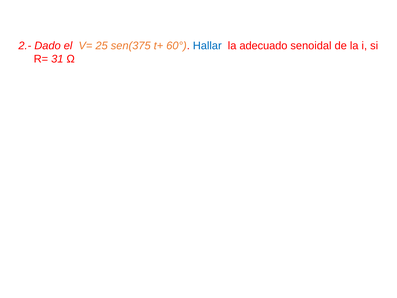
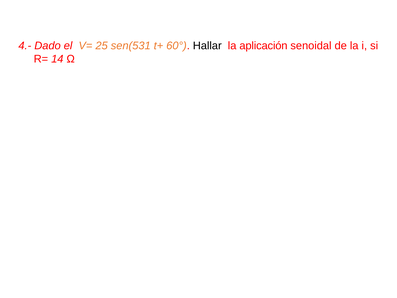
2.-: 2.- -> 4.-
sen(375: sen(375 -> sen(531
Hallar colour: blue -> black
adecuado: adecuado -> aplicación
31: 31 -> 14
